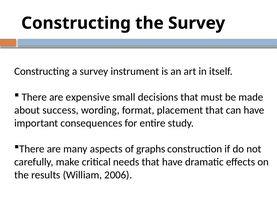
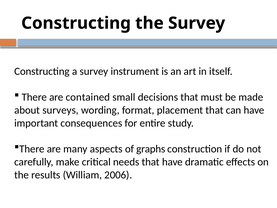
expensive: expensive -> contained
success: success -> surveys
